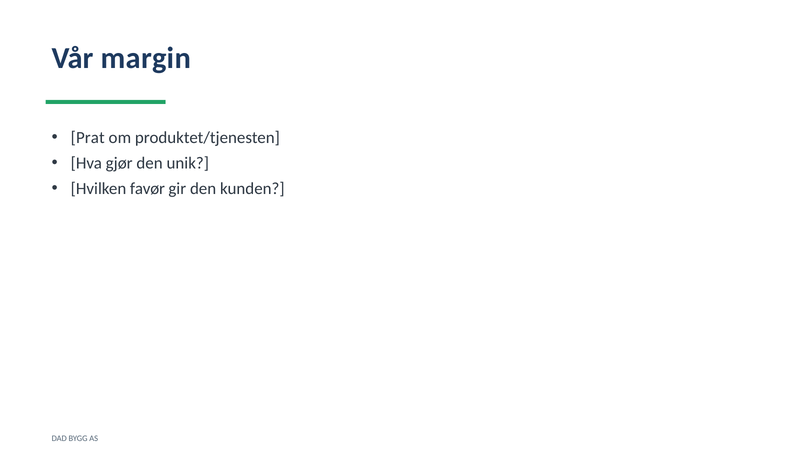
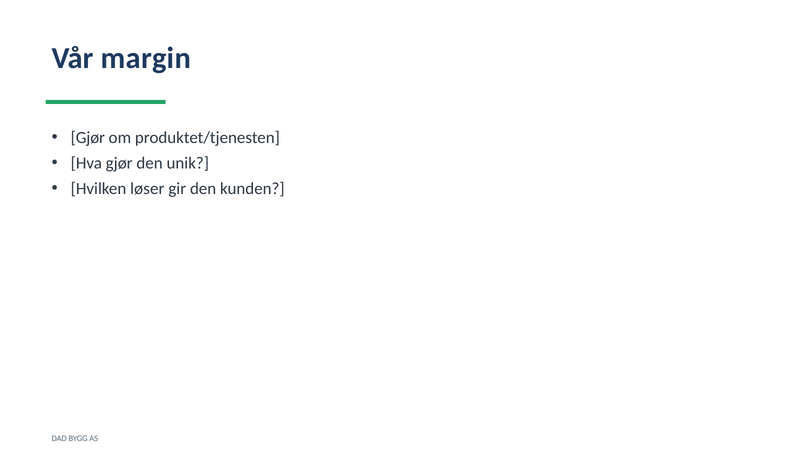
Prat at (88, 138): Prat -> Gjør
favør: favør -> løser
